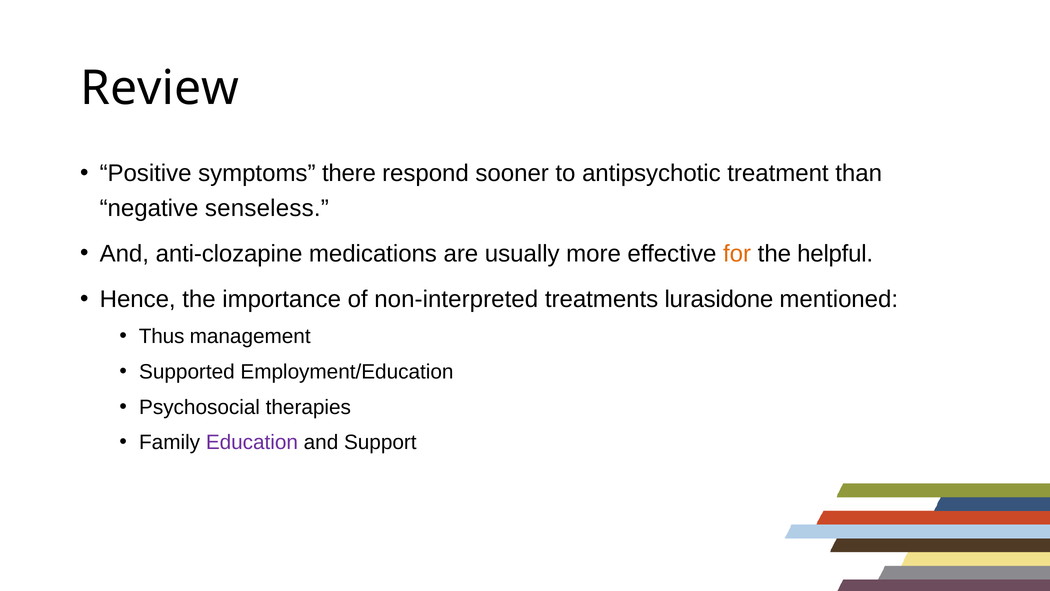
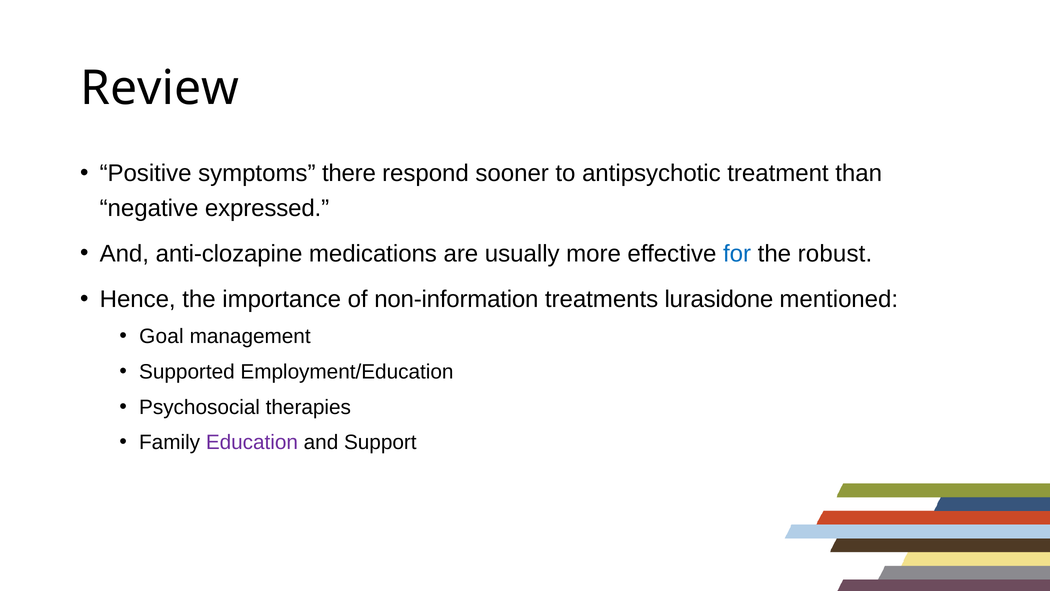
senseless: senseless -> expressed
for colour: orange -> blue
helpful: helpful -> robust
non-interpreted: non-interpreted -> non-information
Thus: Thus -> Goal
